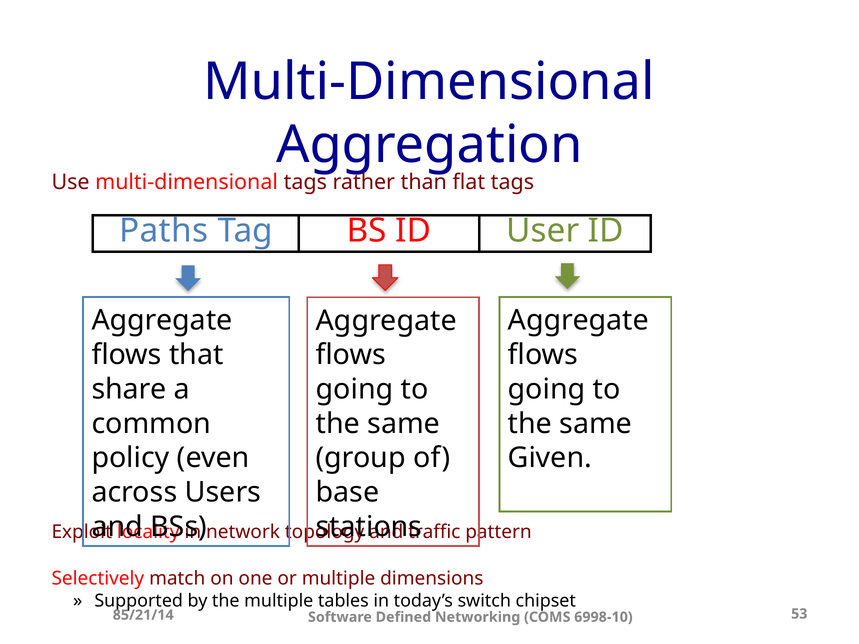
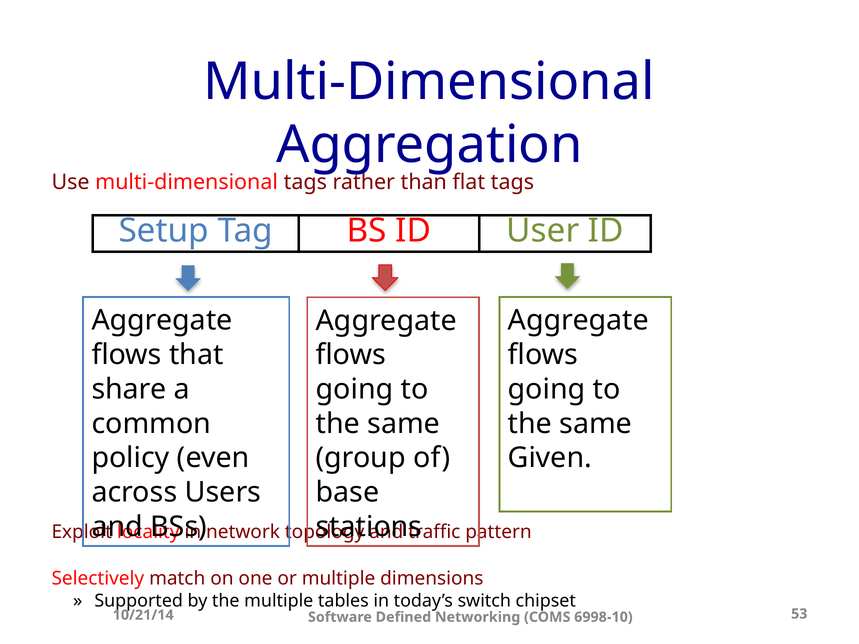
Paths: Paths -> Setup
85/21/14: 85/21/14 -> 10/21/14
